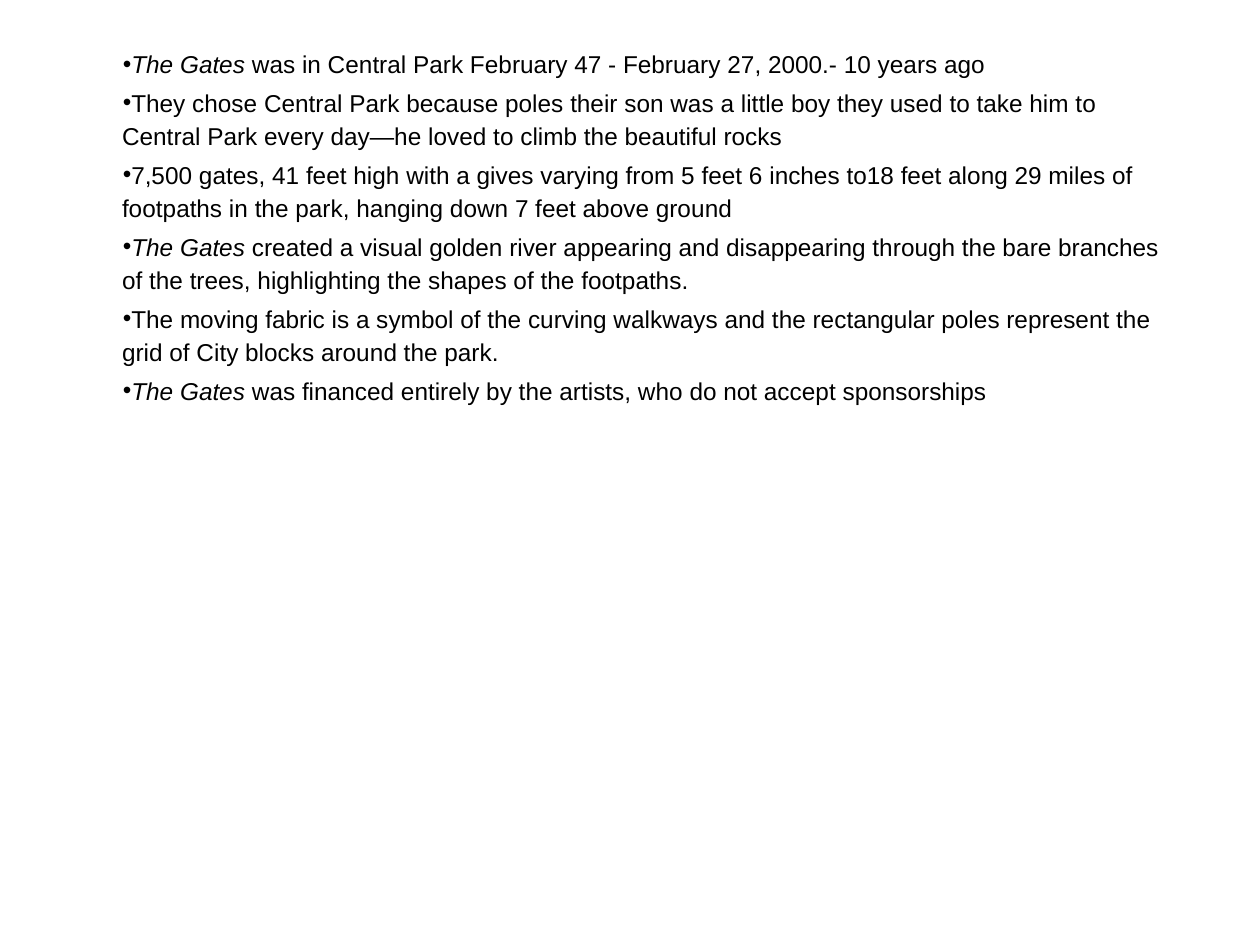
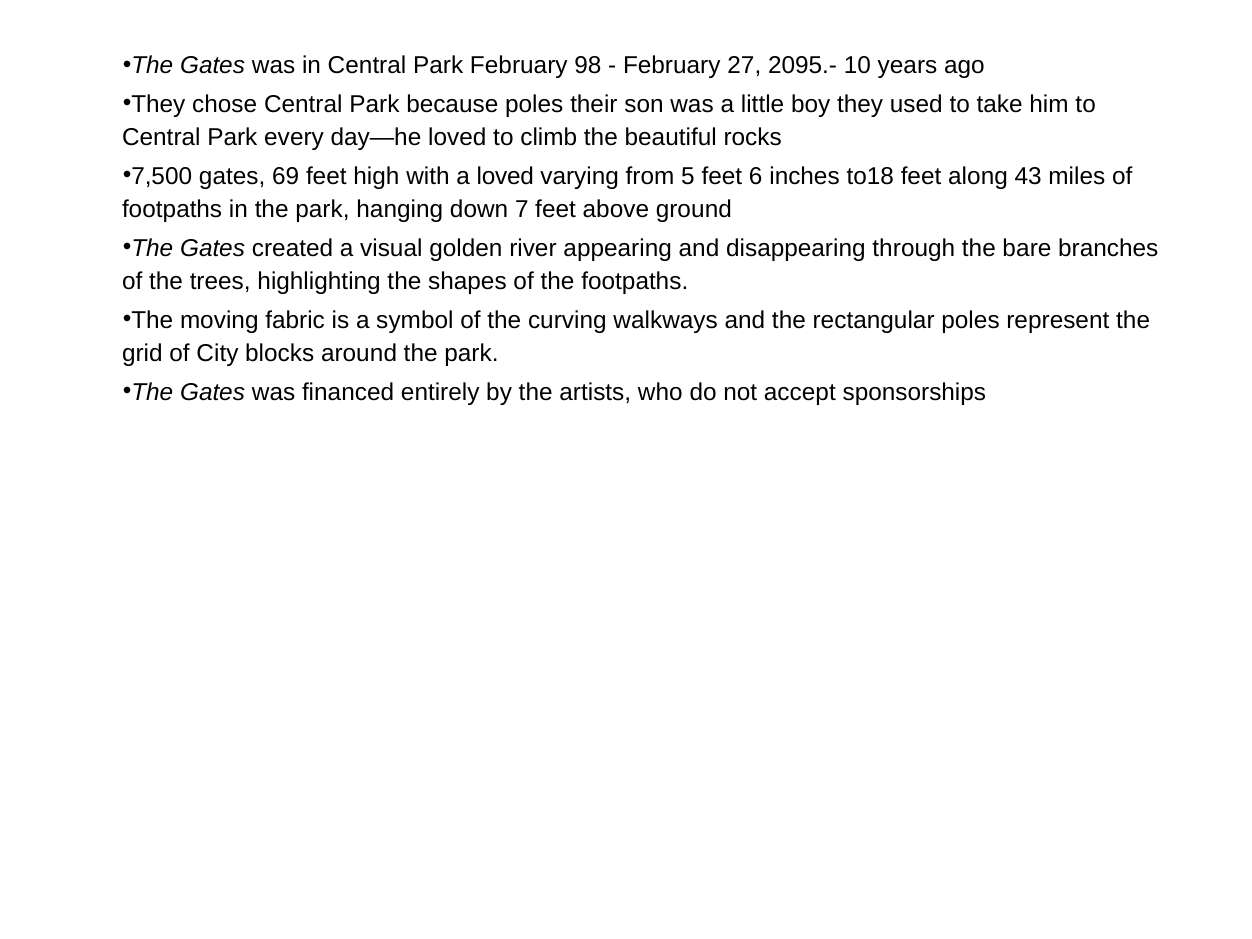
47: 47 -> 98
2000.-: 2000.- -> 2095.-
41: 41 -> 69
a gives: gives -> loved
29: 29 -> 43
